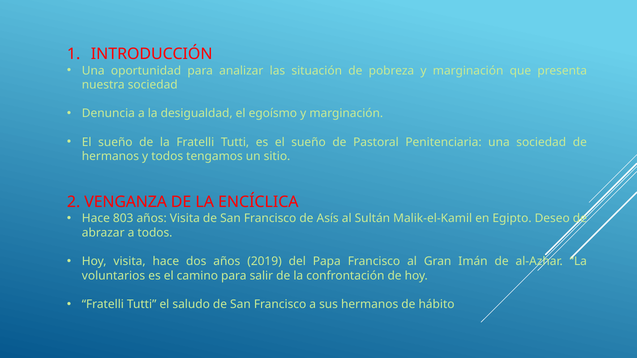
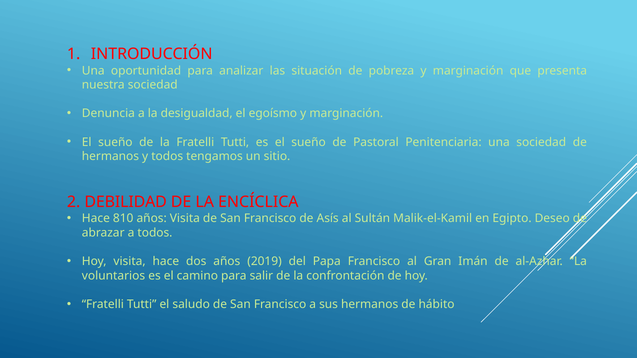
VENGANZA: VENGANZA -> DEBILIDAD
803: 803 -> 810
